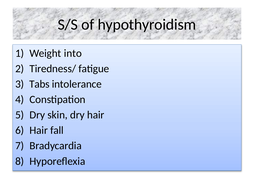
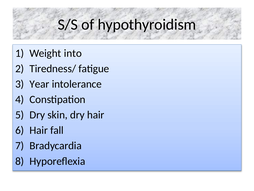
Tabs: Tabs -> Year
